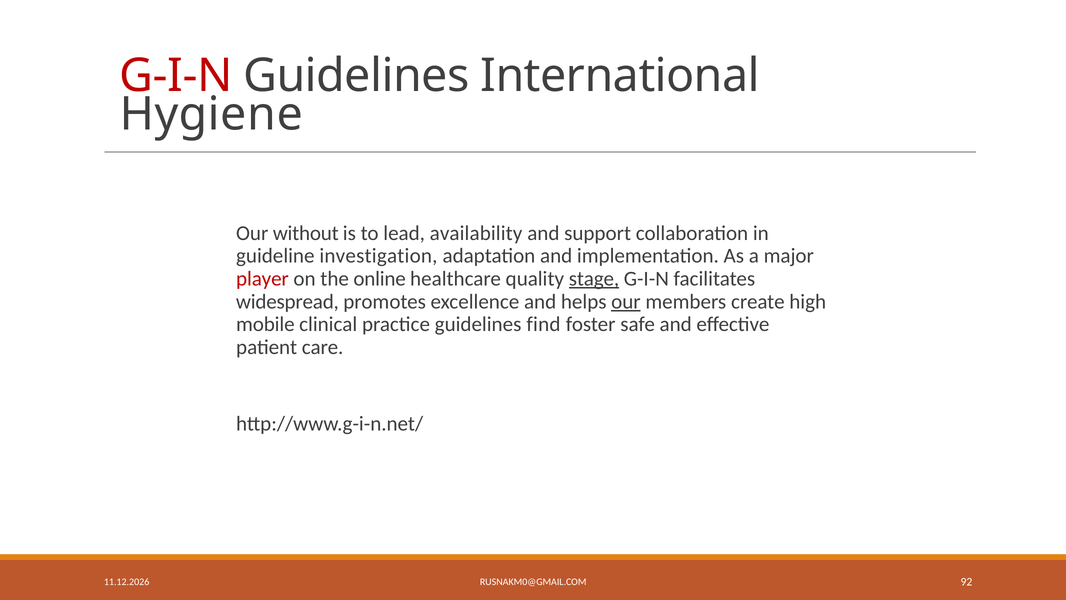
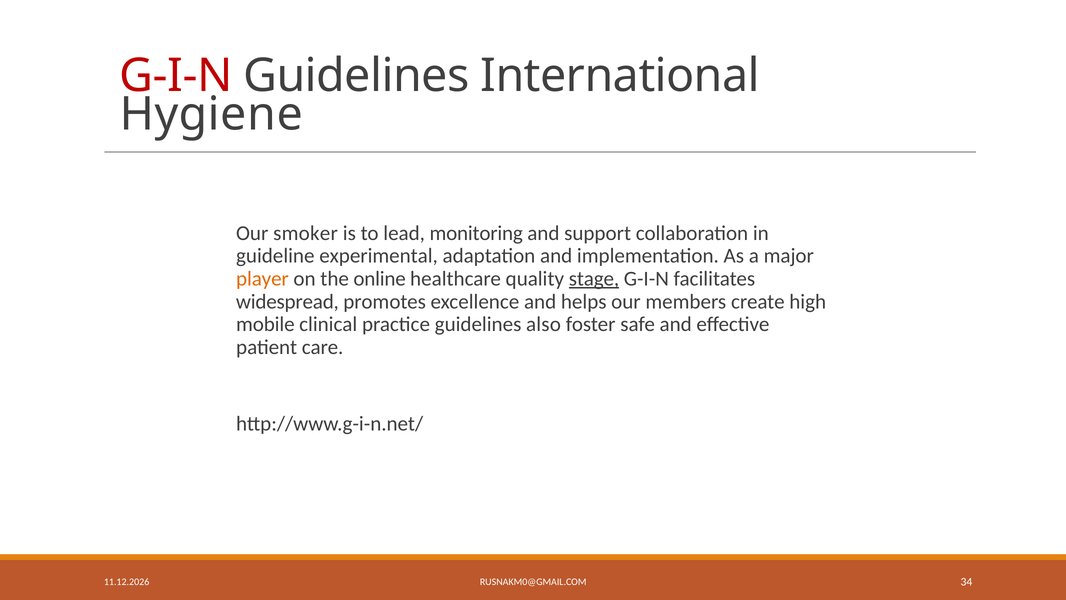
without: without -> smoker
availability: availability -> monitoring
investigation: investigation -> experimental
player colour: red -> orange
our at (626, 301) underline: present -> none
find: find -> also
92: 92 -> 34
